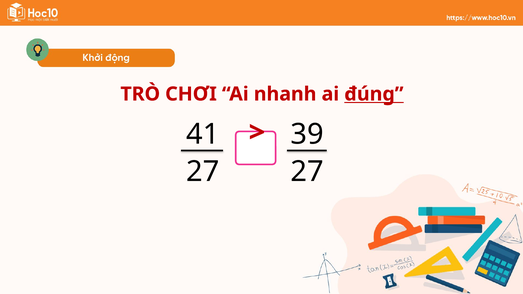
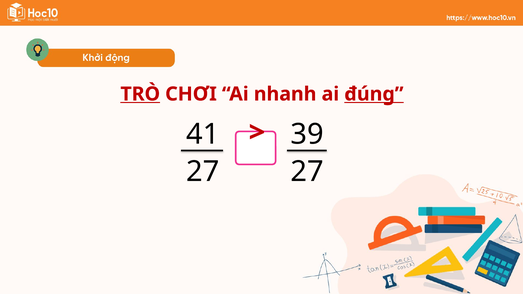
TRÒ underline: none -> present
